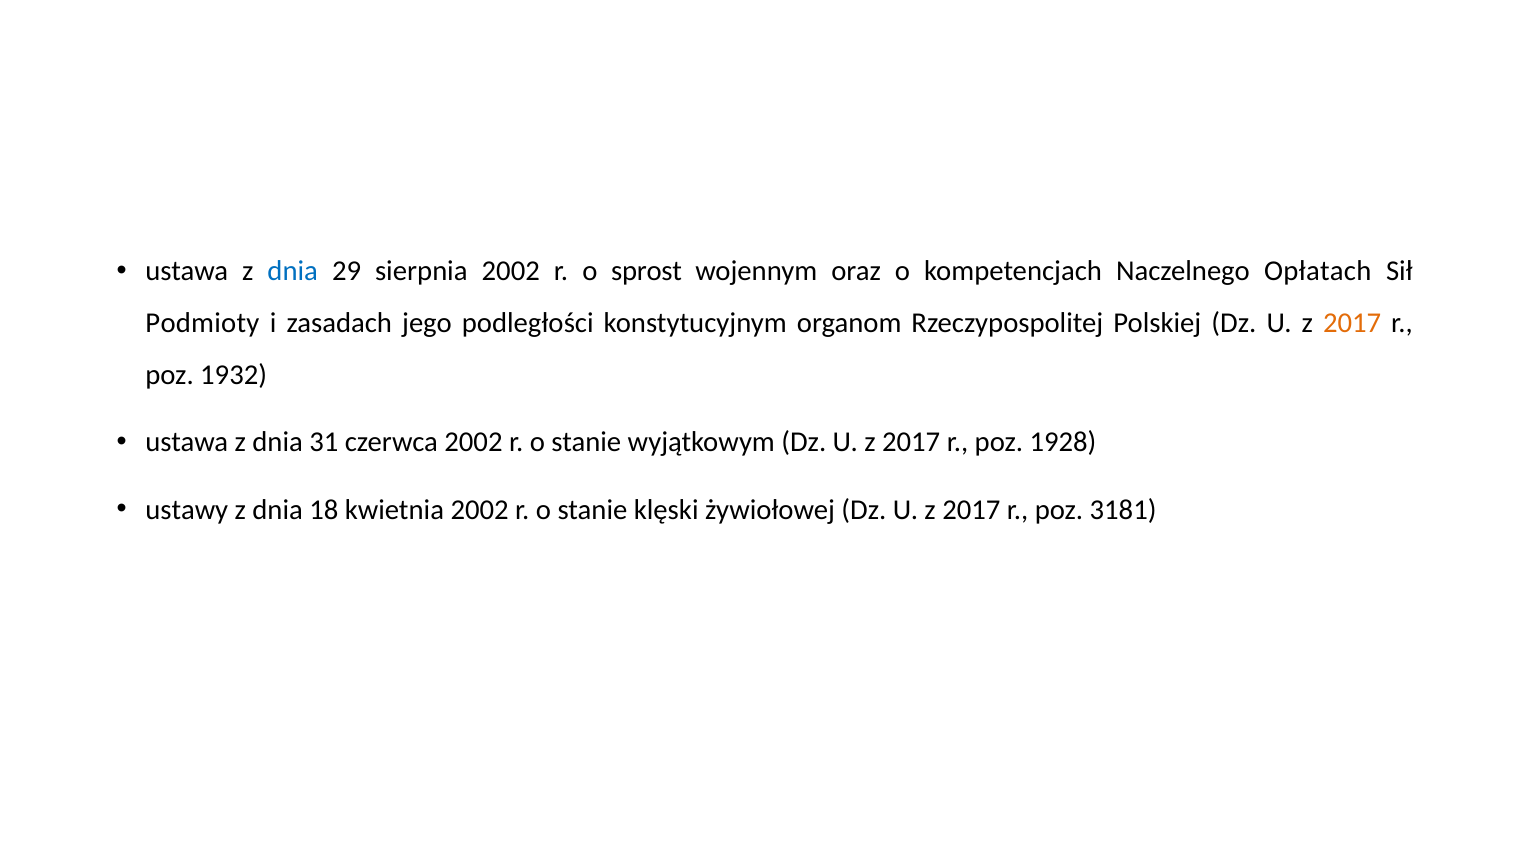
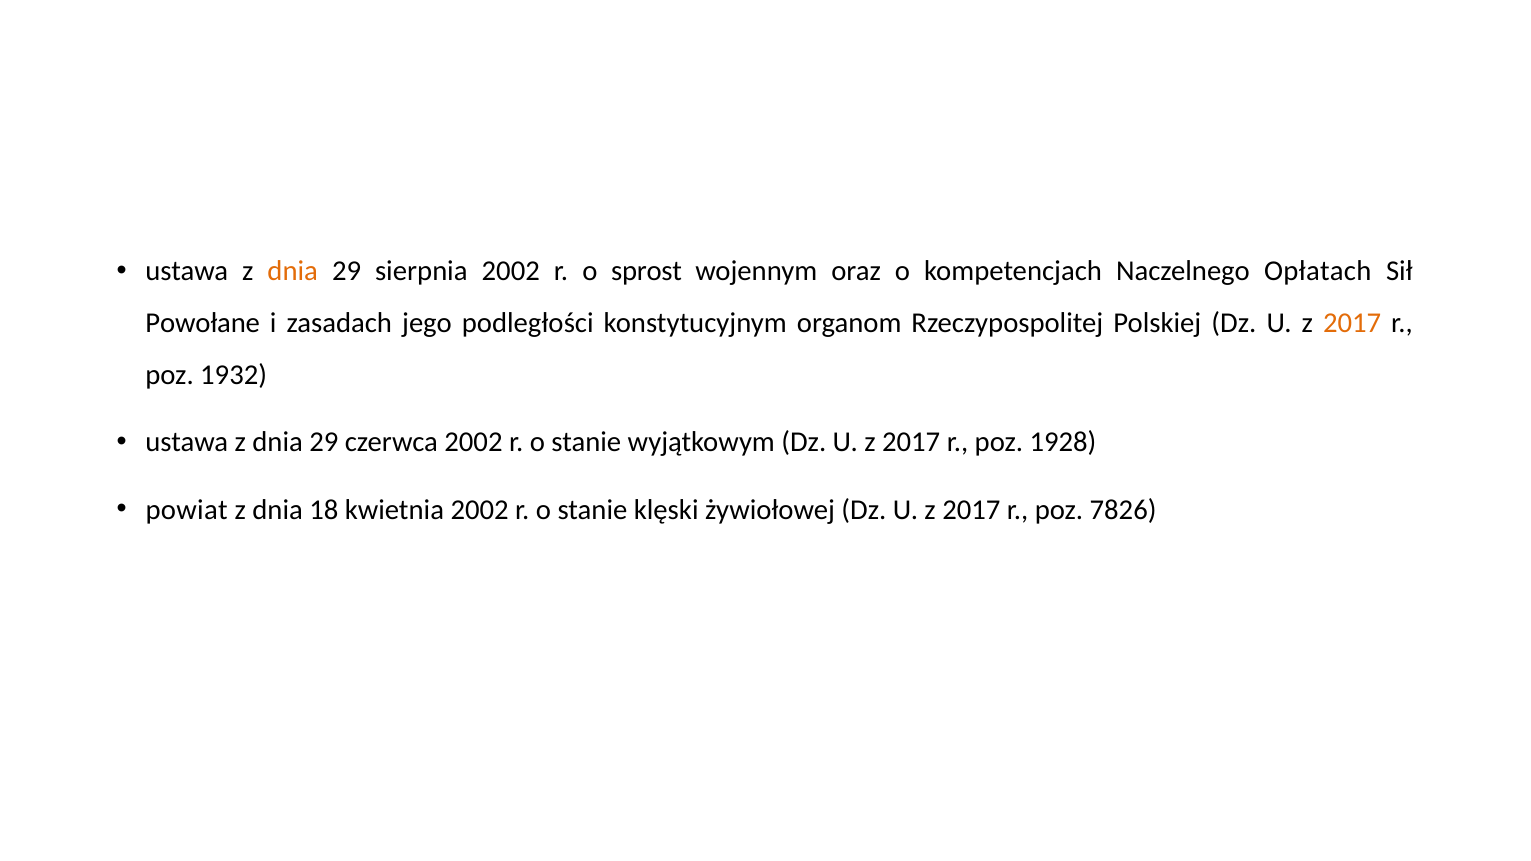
dnia at (293, 271) colour: blue -> orange
Podmioty: Podmioty -> Powołane
31 at (324, 442): 31 -> 29
ustawy: ustawy -> powiat
3181: 3181 -> 7826
